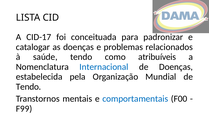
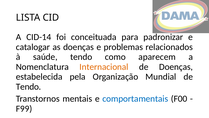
CID-17: CID-17 -> CID-14
atribuíveis: atribuíveis -> aparecem
Internacional colour: blue -> orange
